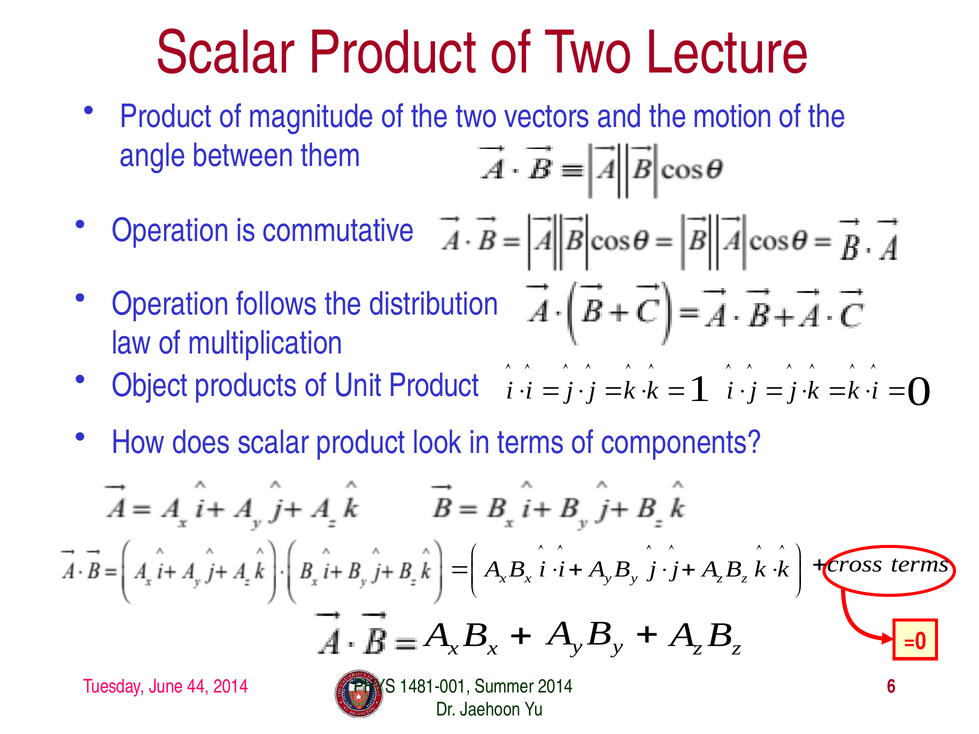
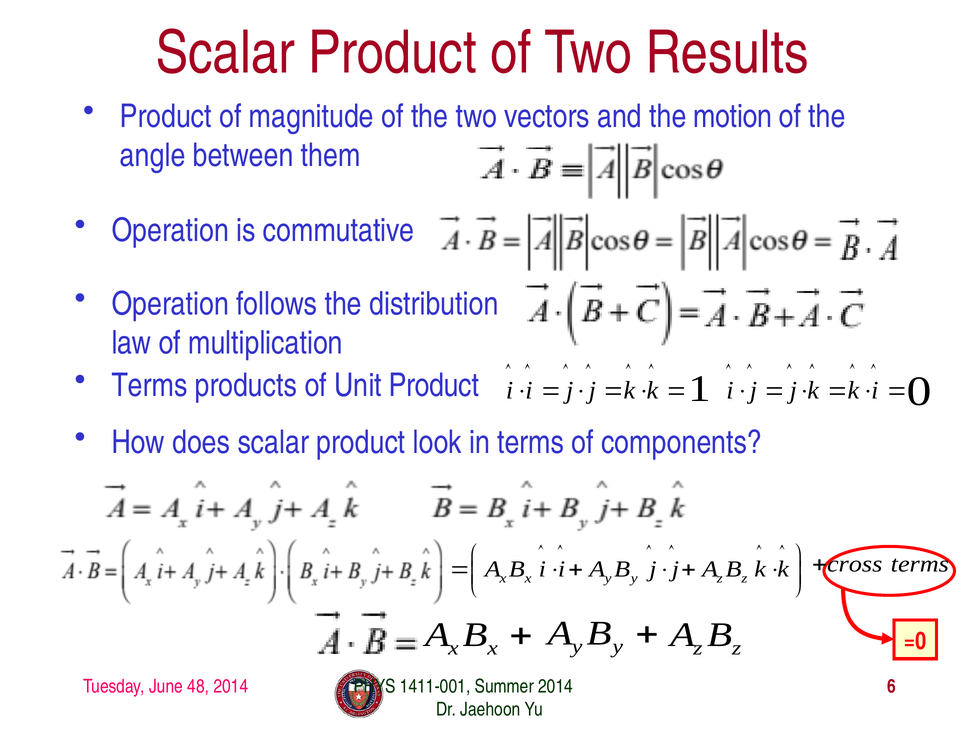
Lecture: Lecture -> Results
Object at (150, 386): Object -> Terms
44: 44 -> 48
1481-001: 1481-001 -> 1411-001
